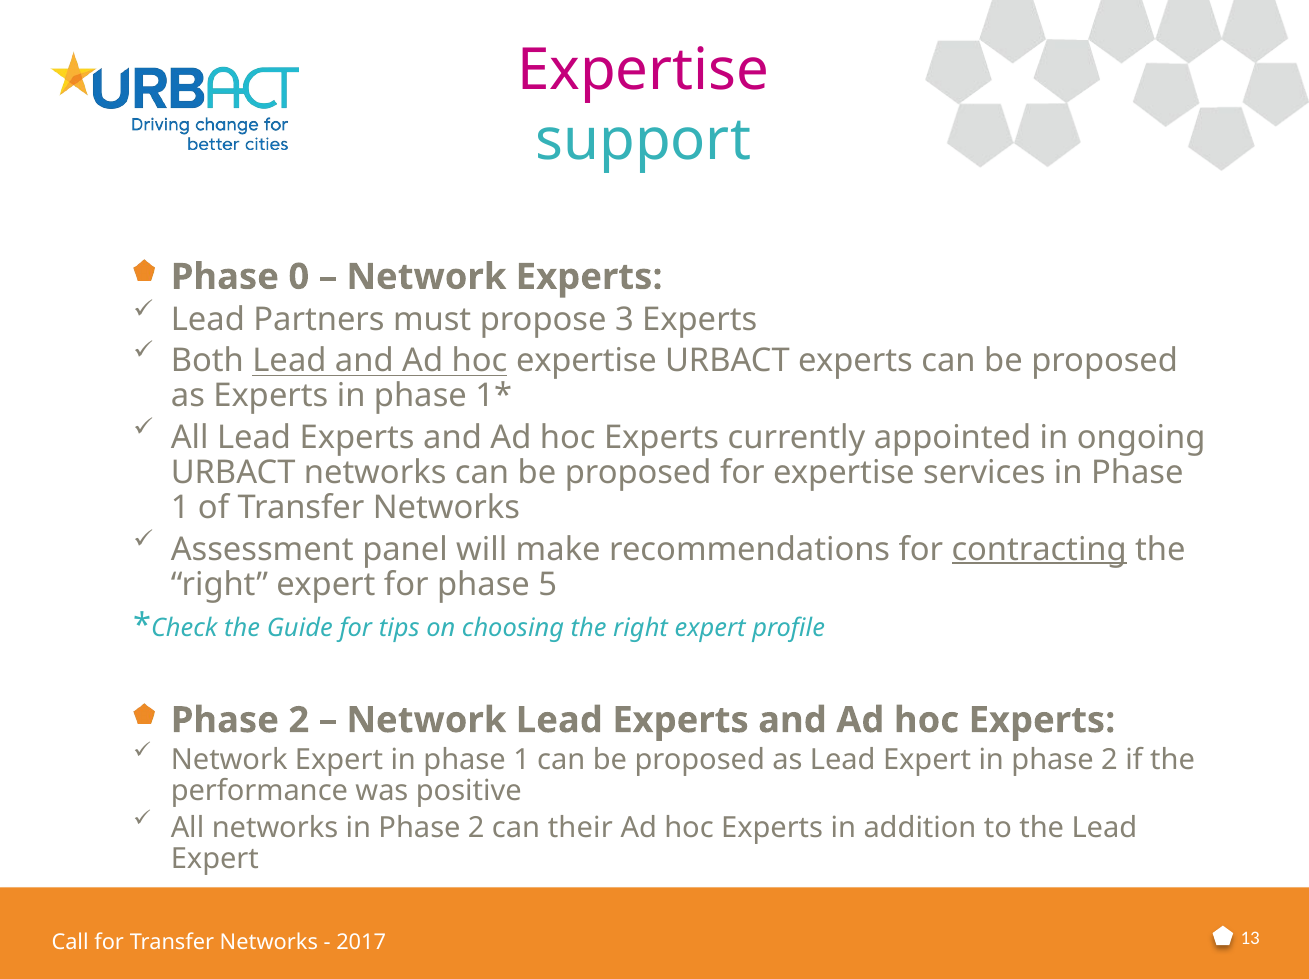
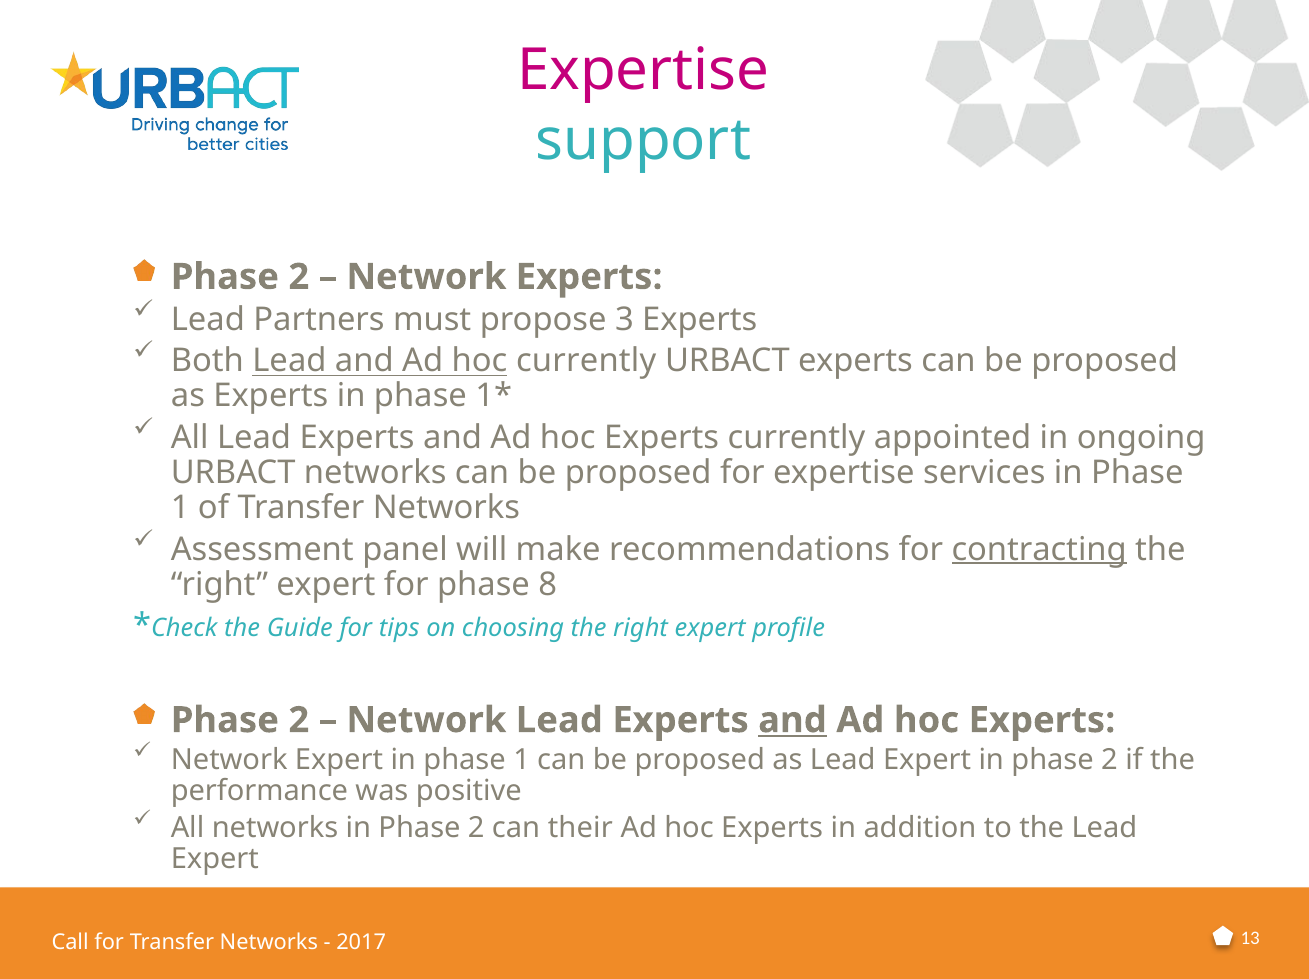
0 at (299, 277): 0 -> 2
hoc expertise: expertise -> currently
5: 5 -> 8
and at (792, 720) underline: none -> present
